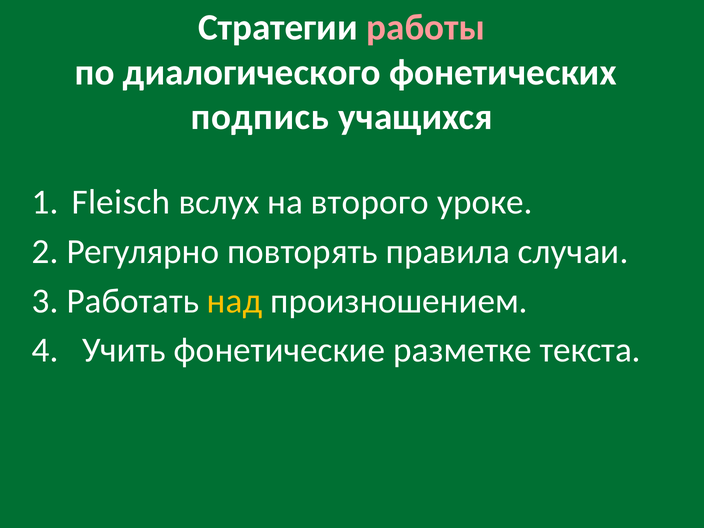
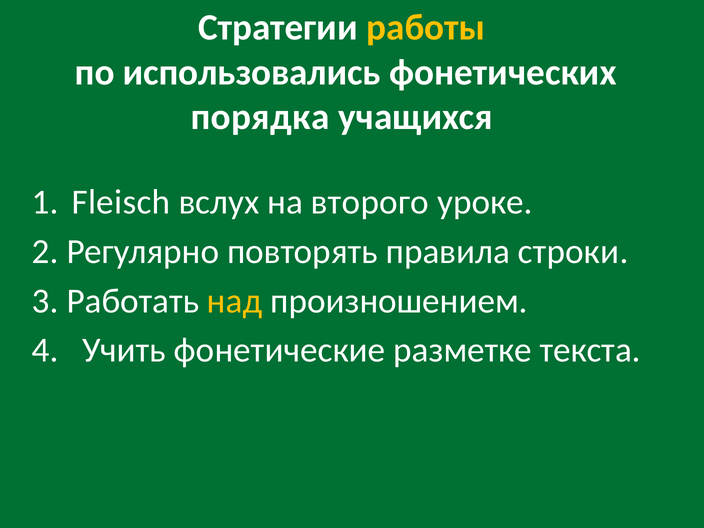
работы colour: pink -> yellow
диалогического: диалогического -> использовались
подпись: подпись -> порядка
случаи: случаи -> строки
